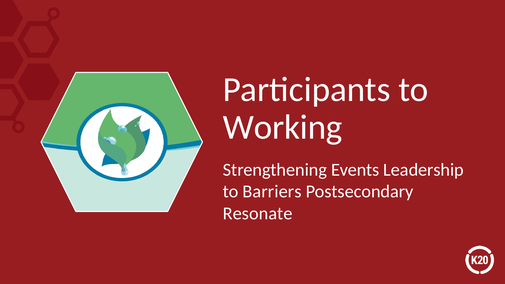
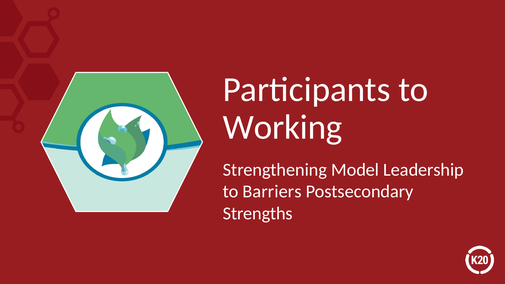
Events: Events -> Model
Resonate: Resonate -> Strengths
